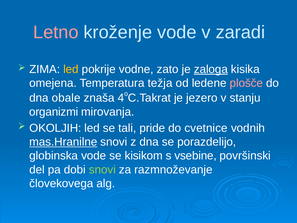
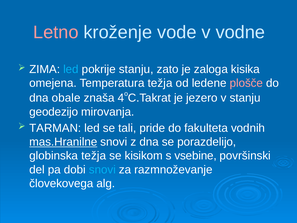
zaradi: zaradi -> vodne
led at (71, 69) colour: yellow -> light blue
pokrije vodne: vodne -> stanju
zaloga underline: present -> none
organizmi: organizmi -> geodezijo
OKOLJIH: OKOLJIH -> TARMAN
cvetnice: cvetnice -> fakulteta
globinska vode: vode -> težja
snovi at (102, 169) colour: light green -> light blue
